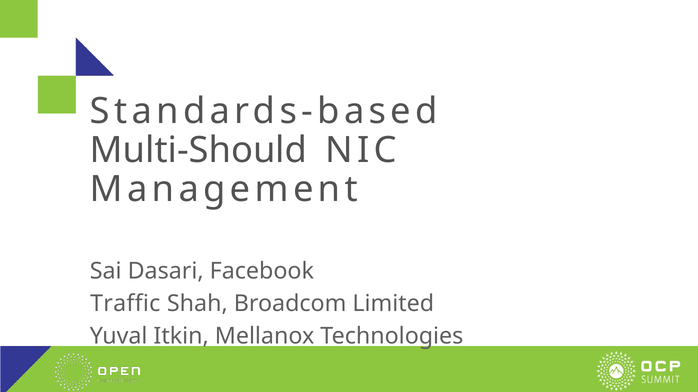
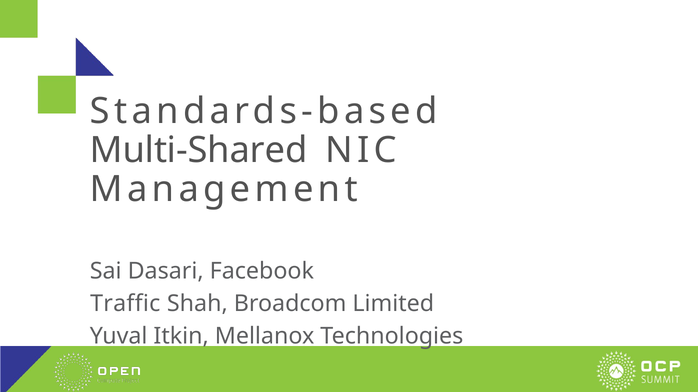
Multi-Should: Multi-Should -> Multi-Shared
